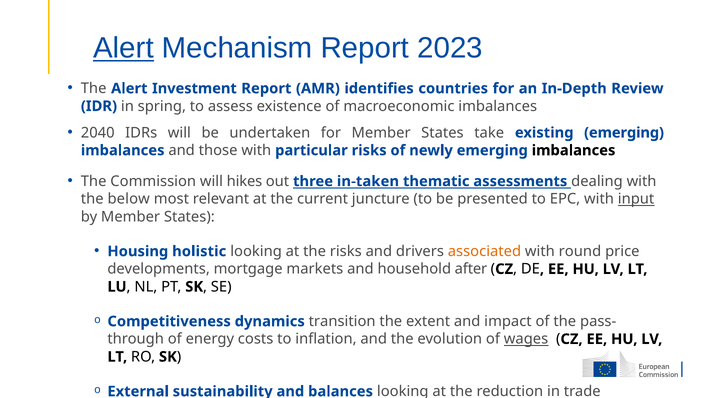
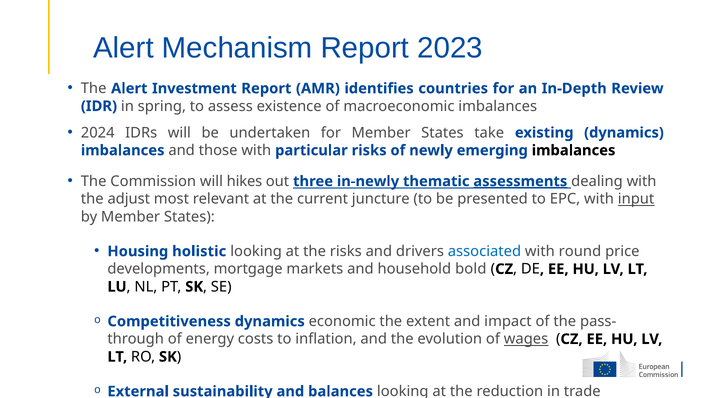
Alert at (123, 48) underline: present -> none
2040: 2040 -> 2024
existing emerging: emerging -> dynamics
in-taken: in-taken -> in-newly
assessments underline: none -> present
below: below -> adjust
associated colour: orange -> blue
household after: after -> bold
transition: transition -> economic
